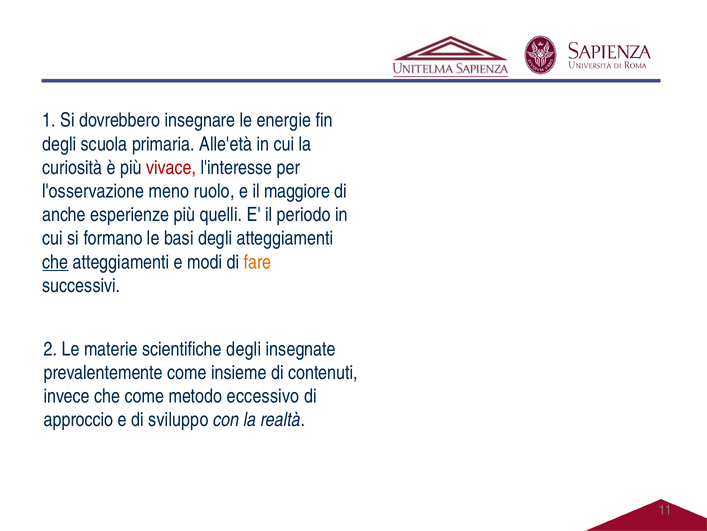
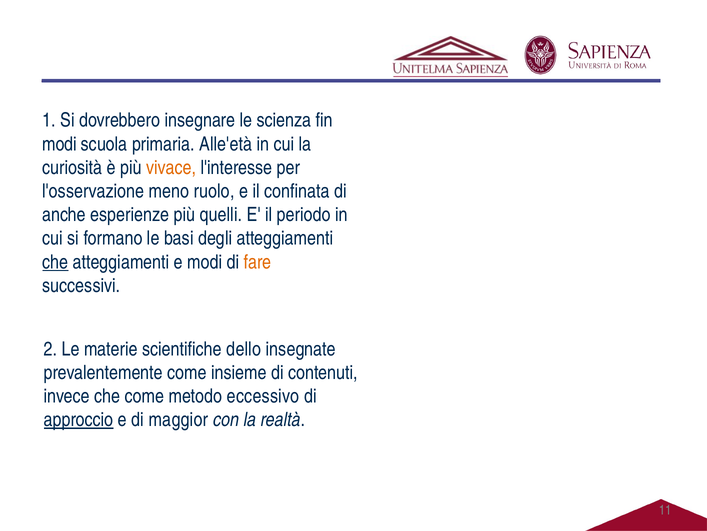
energie: energie -> scienza
degli at (59, 144): degli -> modi
vivace colour: red -> orange
maggiore: maggiore -> confinata
scientifiche degli: degli -> dello
approccio underline: none -> present
sviluppo: sviluppo -> maggior
